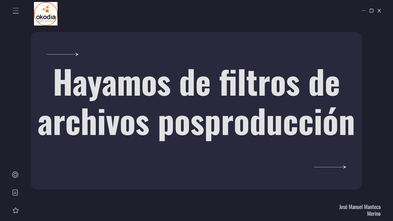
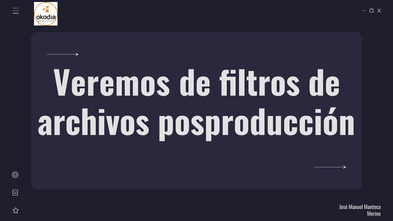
Hayamos: Hayamos -> Veremos
